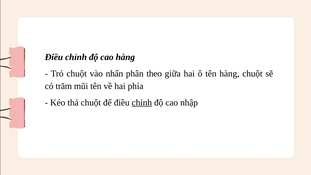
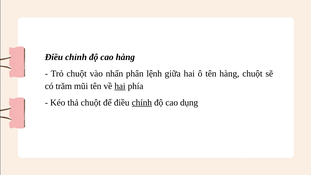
theo: theo -> lệnh
hai at (120, 86) underline: none -> present
nhập: nhập -> dụng
